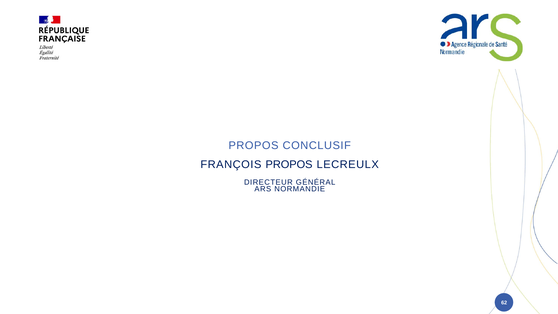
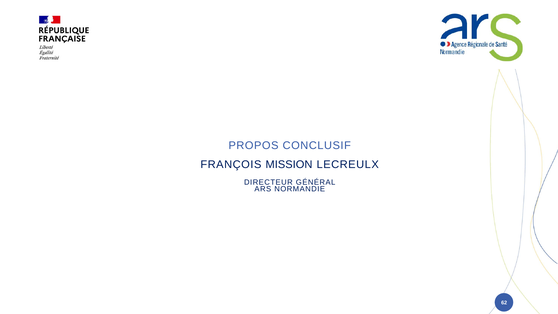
FRANÇOIS PROPOS: PROPOS -> MISSION
